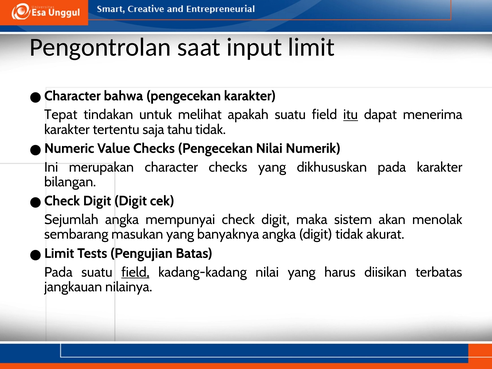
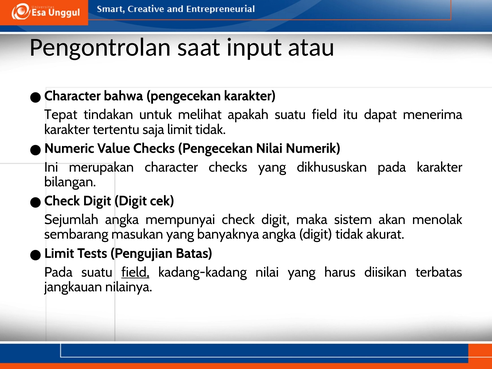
limit: limit -> atau
itu underline: present -> none
tahu: tahu -> limit
